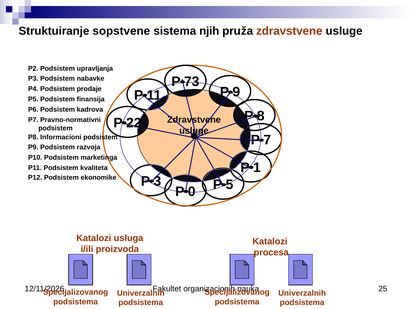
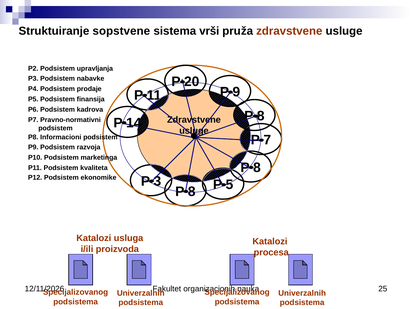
njih: njih -> vrši
73: 73 -> 20
22: 22 -> 14
1 at (257, 167): 1 -> 8
0 at (192, 192): 0 -> 8
